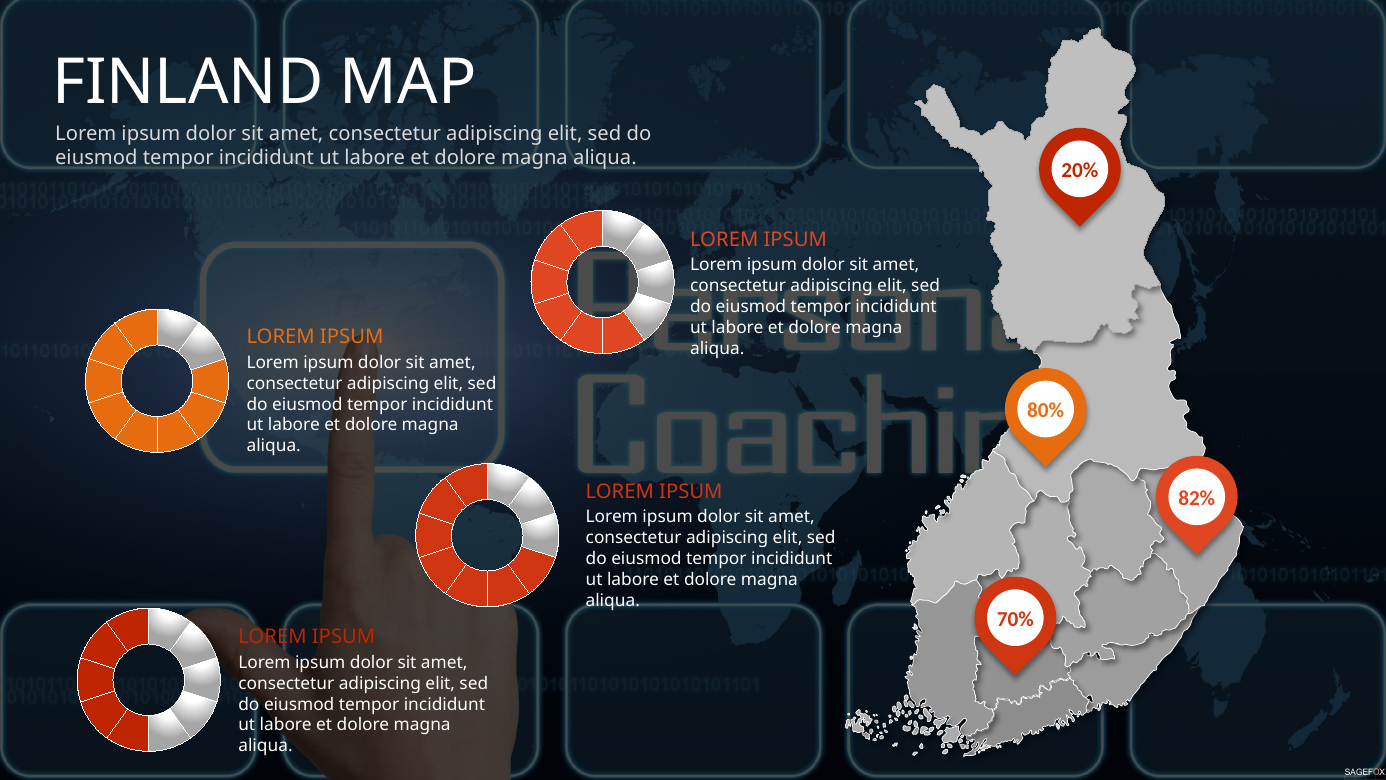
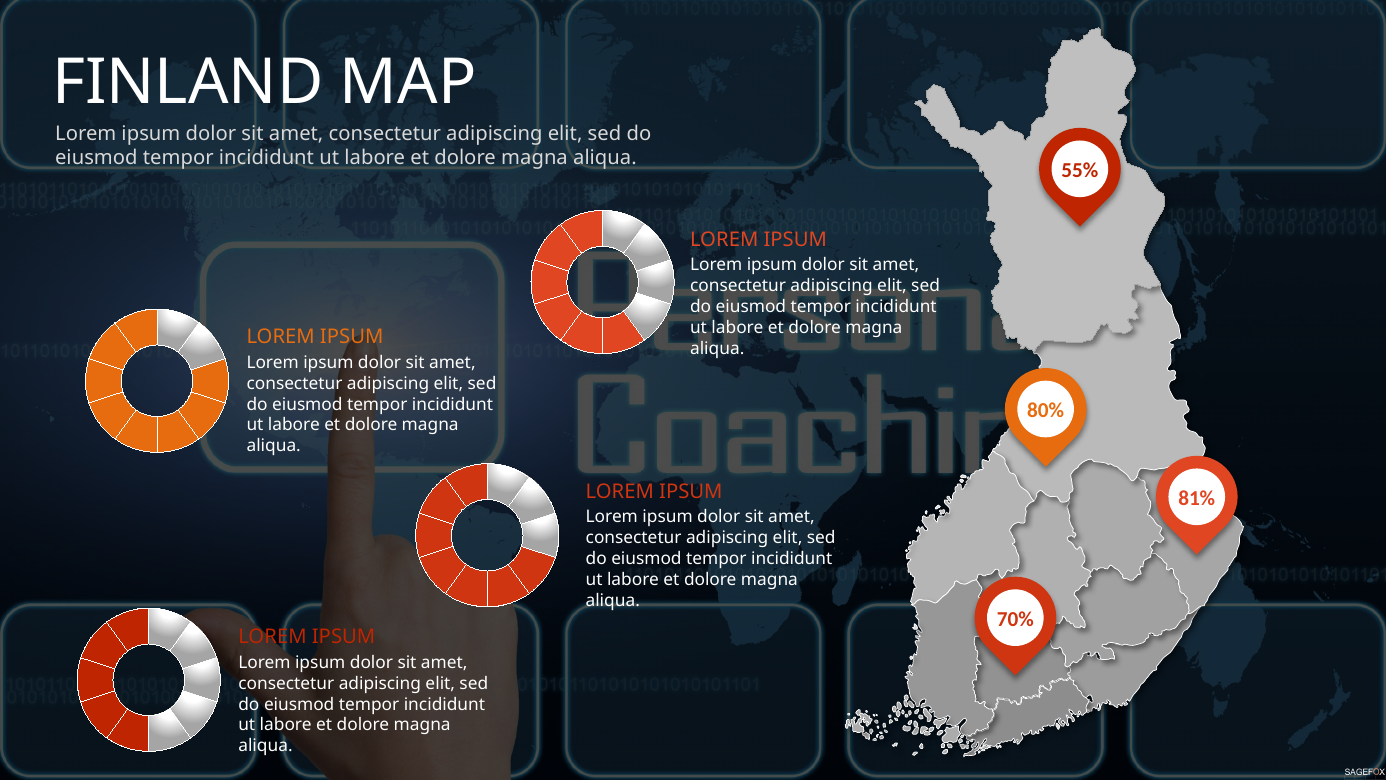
20%: 20% -> 55%
82%: 82% -> 81%
